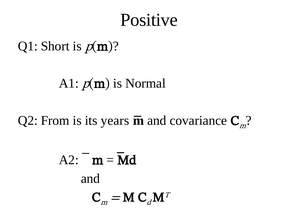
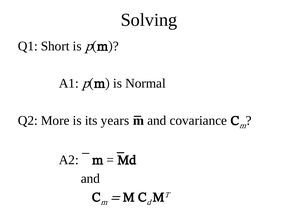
Positive: Positive -> Solving
From: From -> More
